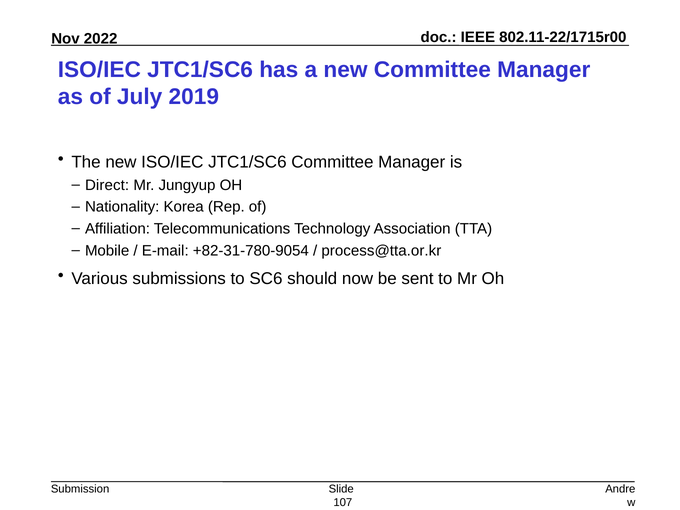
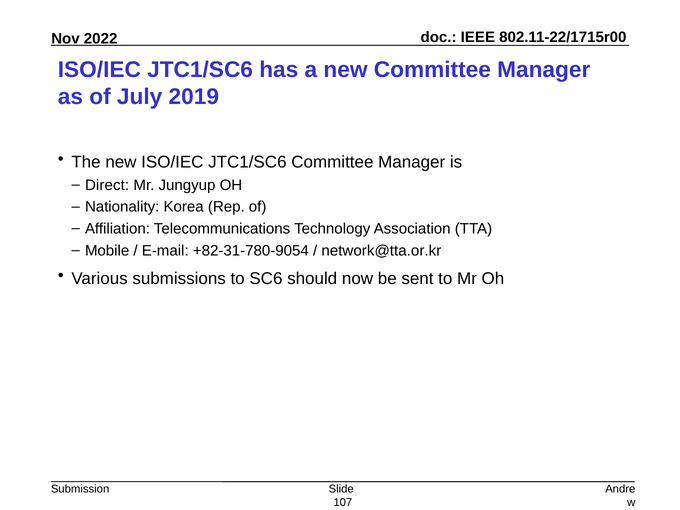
process@tta.or.kr: process@tta.or.kr -> network@tta.or.kr
